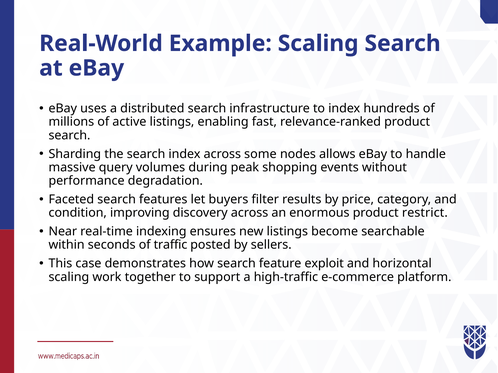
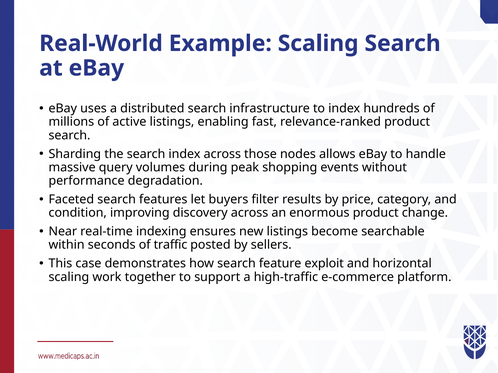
some: some -> those
restrict: restrict -> change
